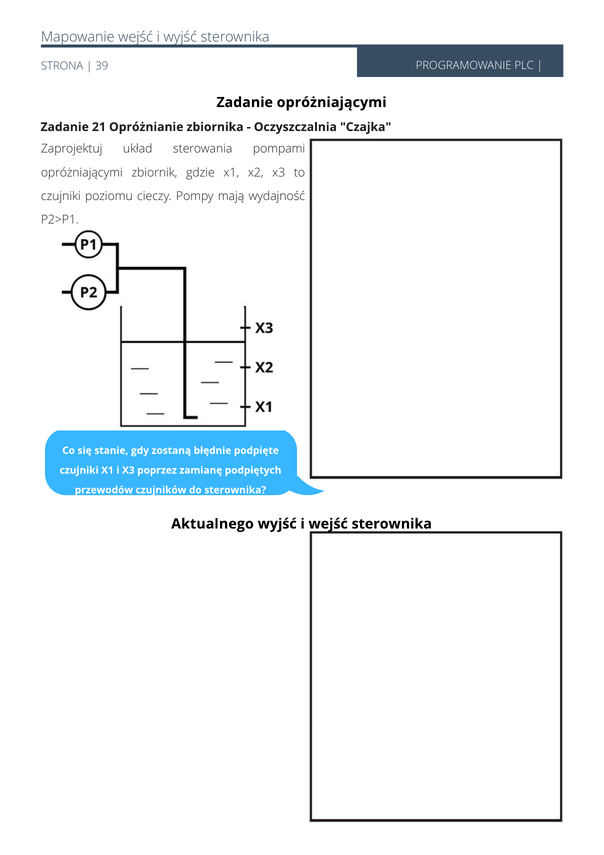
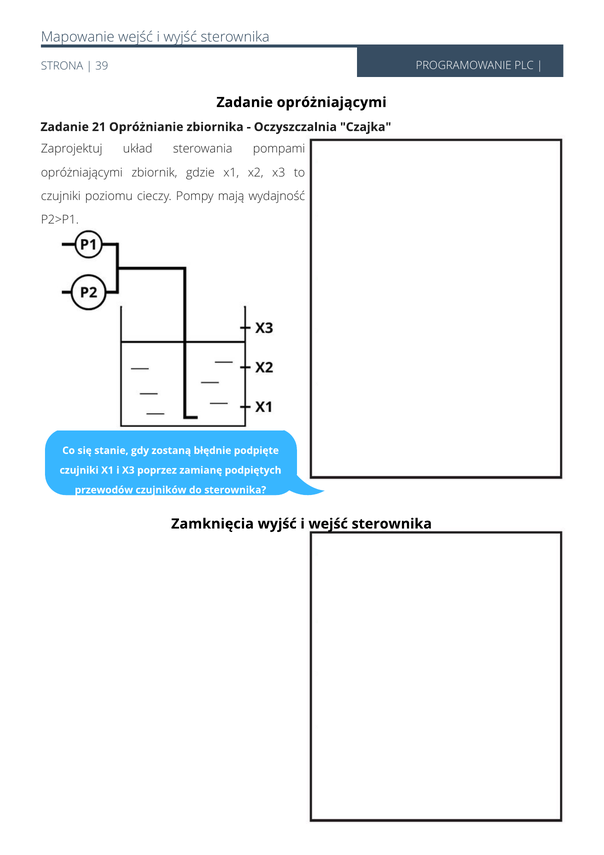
Aktualnego: Aktualnego -> Zamknięcia
